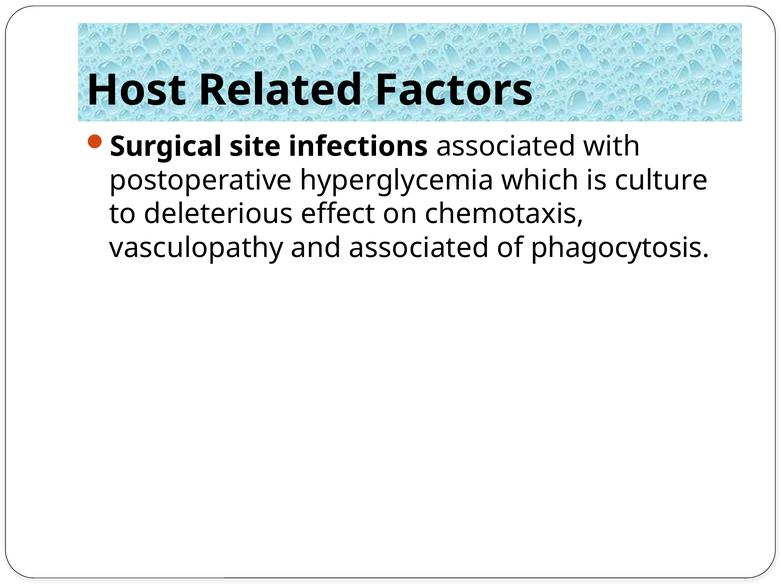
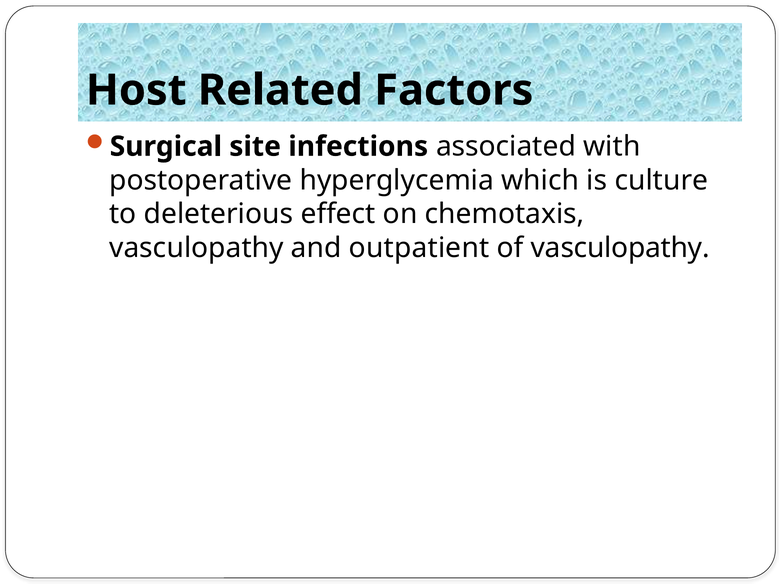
and associated: associated -> outpatient
of phagocytosis: phagocytosis -> vasculopathy
